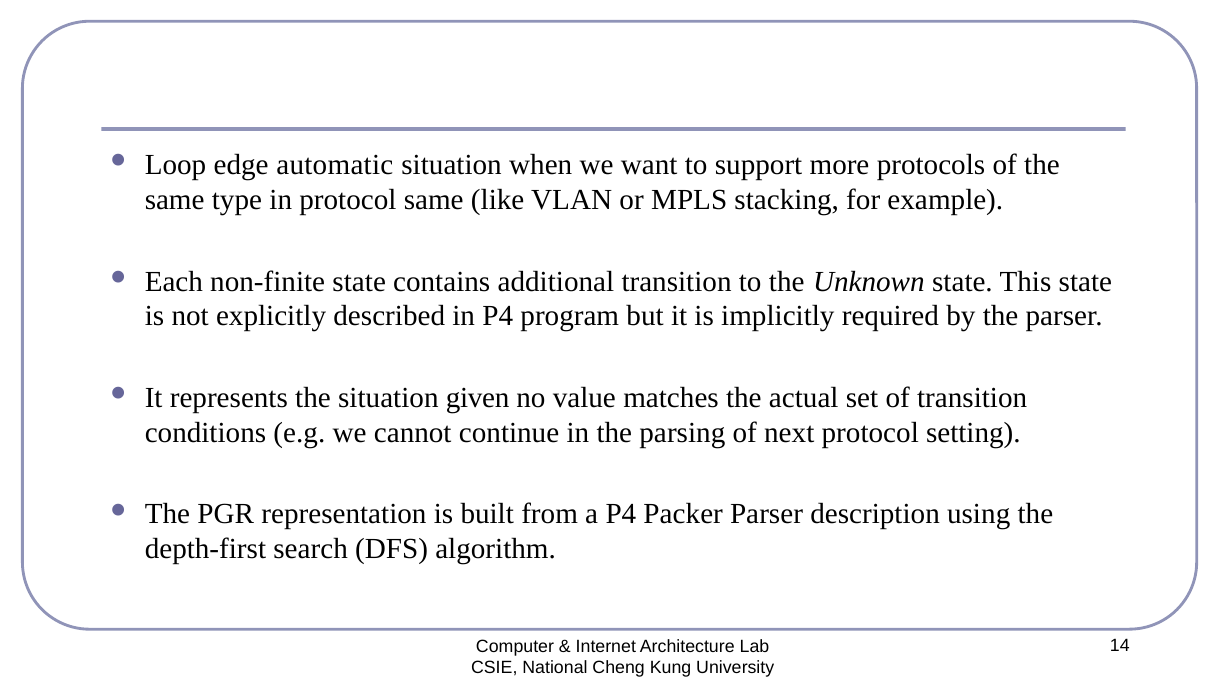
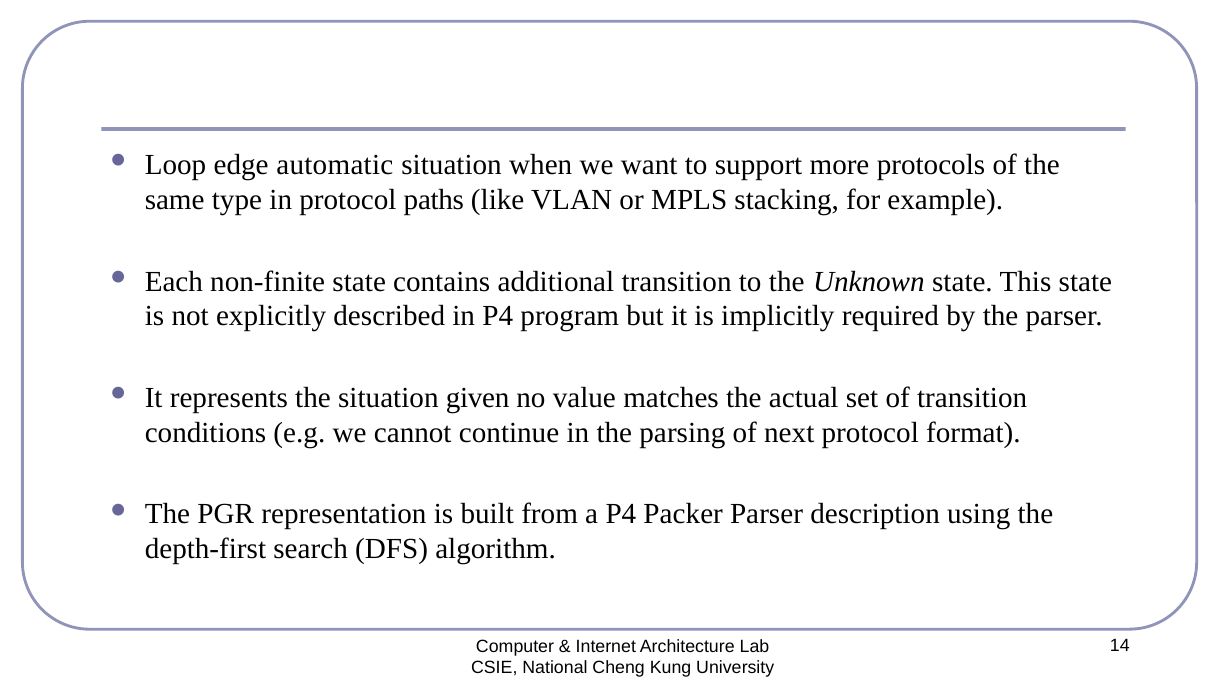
protocol same: same -> paths
setting: setting -> format
